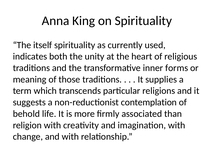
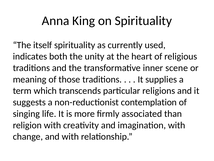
forms: forms -> scene
behold: behold -> singing
